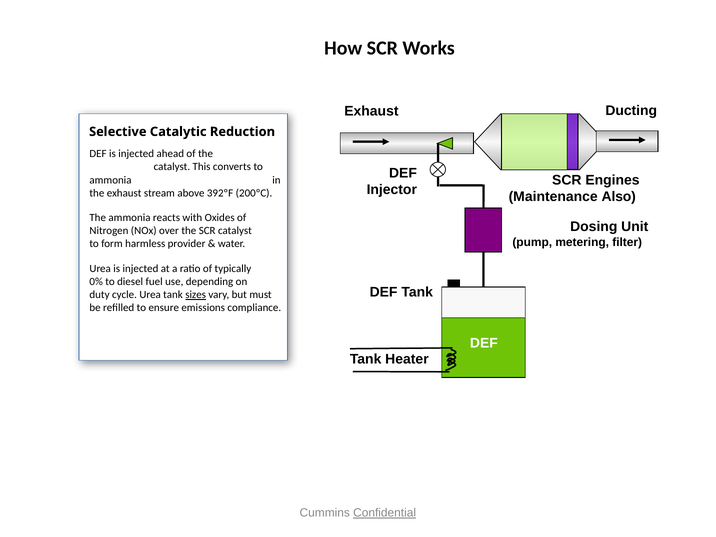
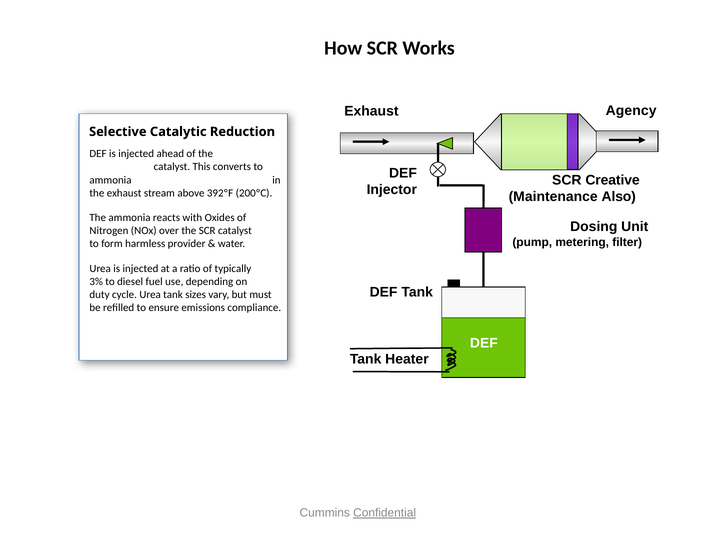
Ducting: Ducting -> Agency
Engines: Engines -> Creative
0%: 0% -> 3%
sizes underline: present -> none
